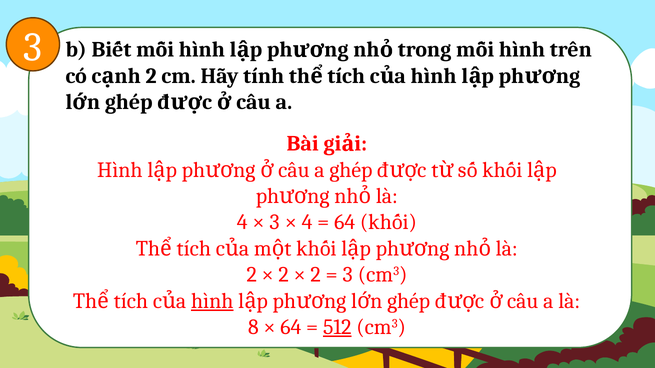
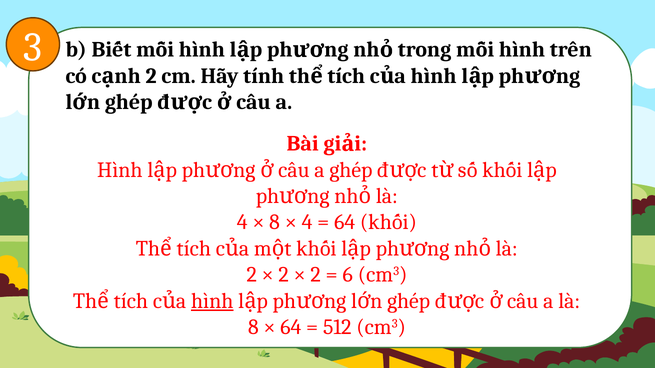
3 at (275, 223): 3 -> 8
3 at (348, 275): 3 -> 6
512 underline: present -> none
